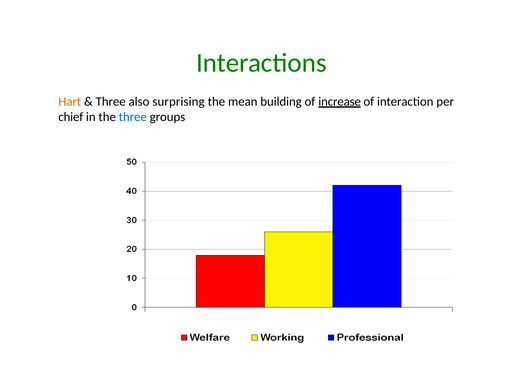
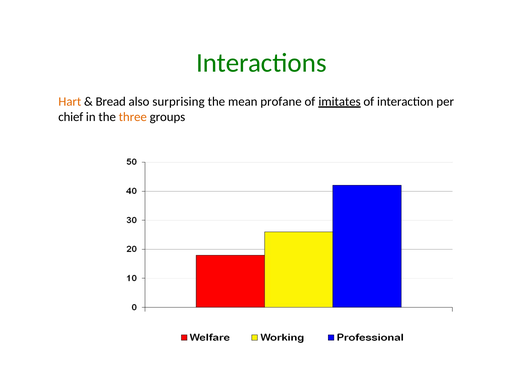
Three at (111, 101): Three -> Bread
building: building -> profane
increase: increase -> imitates
three at (133, 117) colour: blue -> orange
